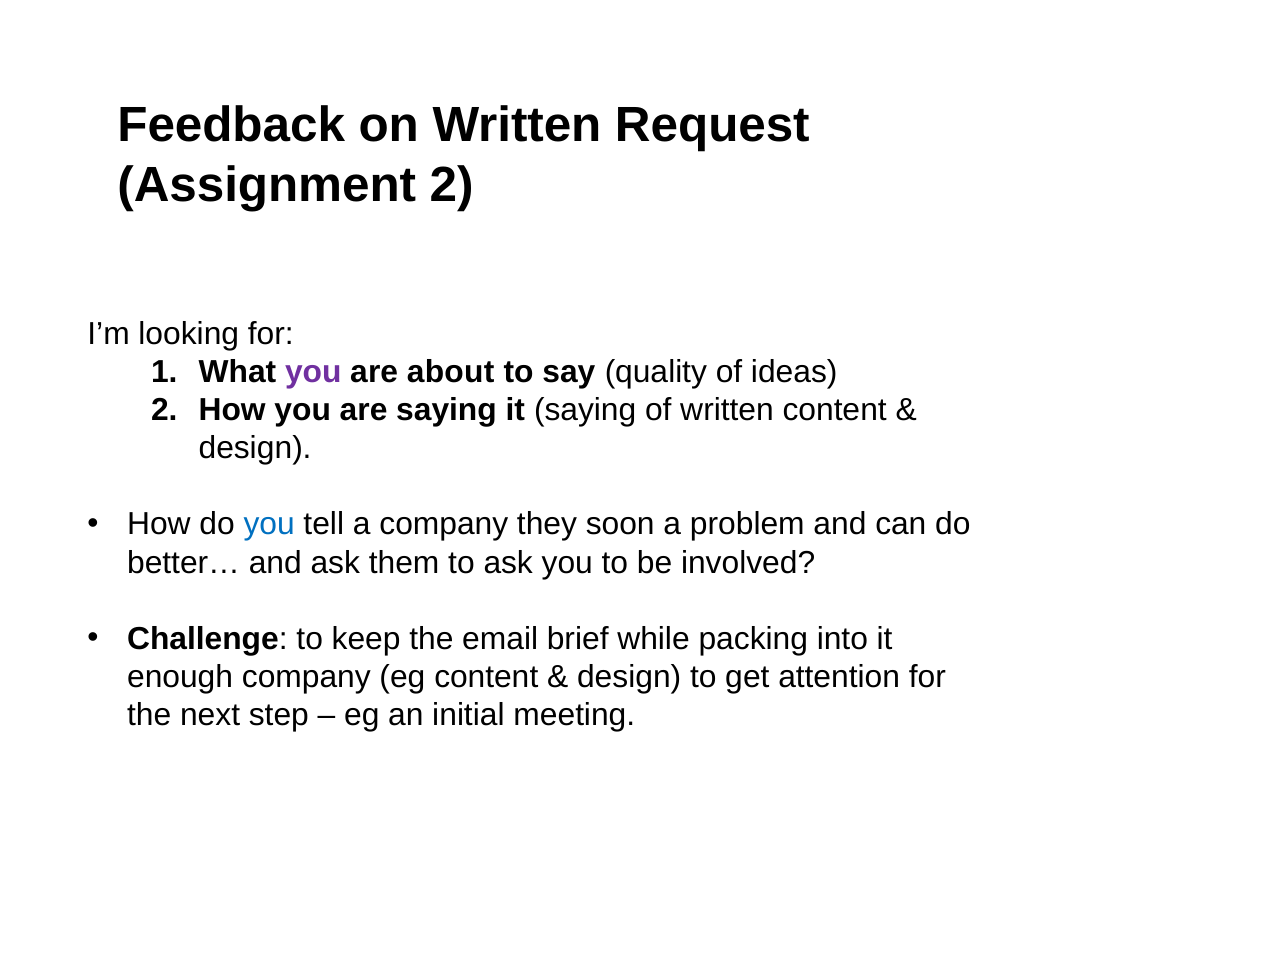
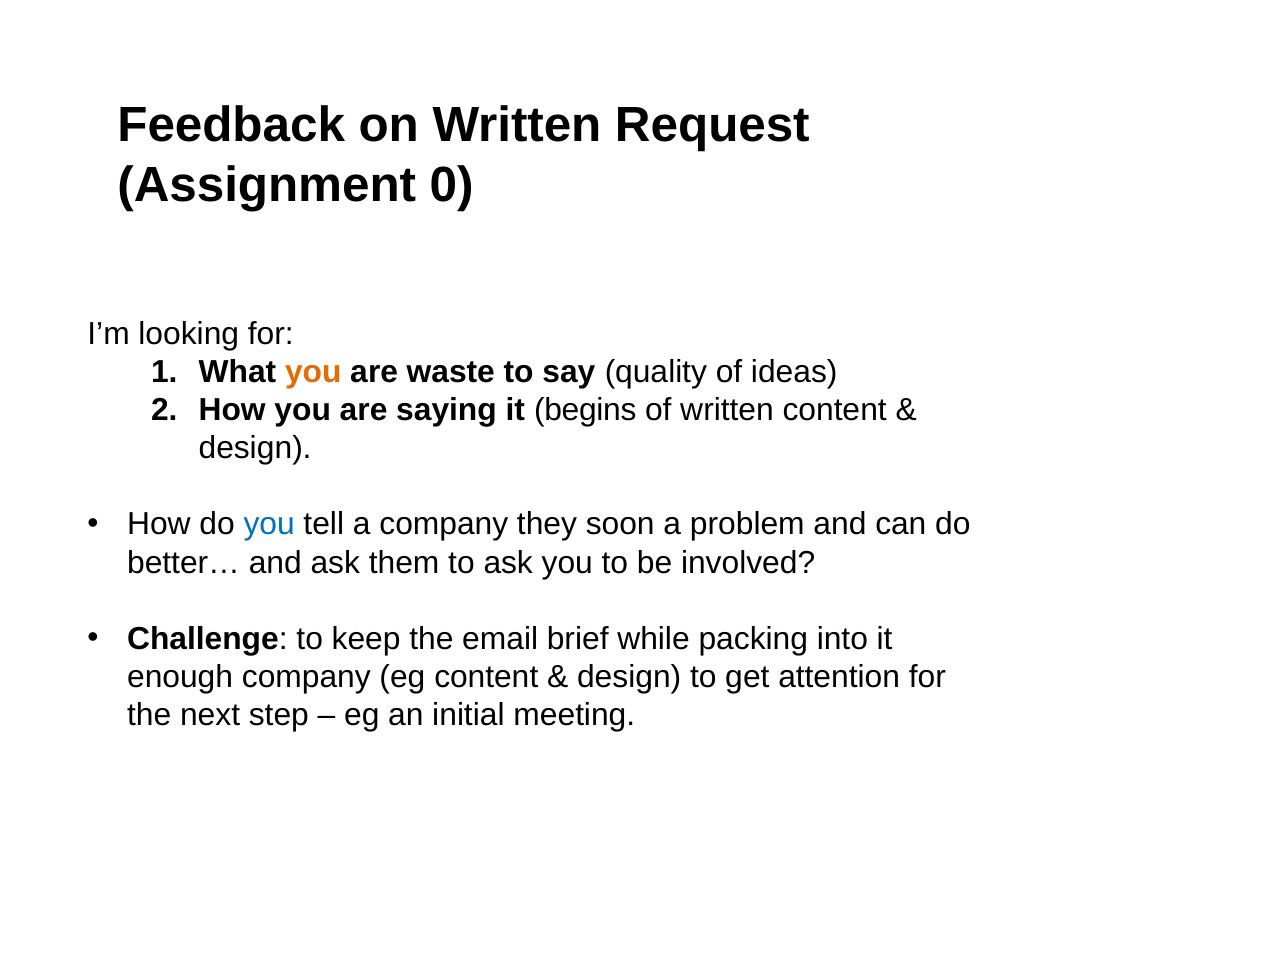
Assignment 2: 2 -> 0
you at (313, 372) colour: purple -> orange
about: about -> waste
it saying: saying -> begins
